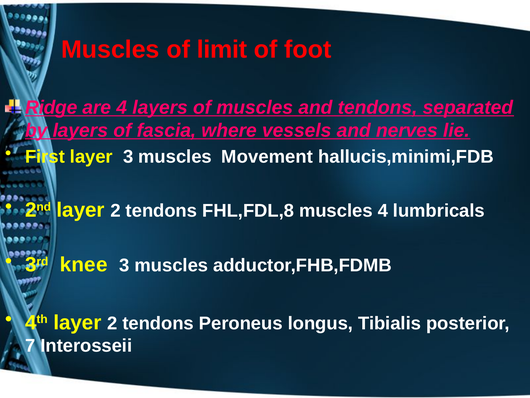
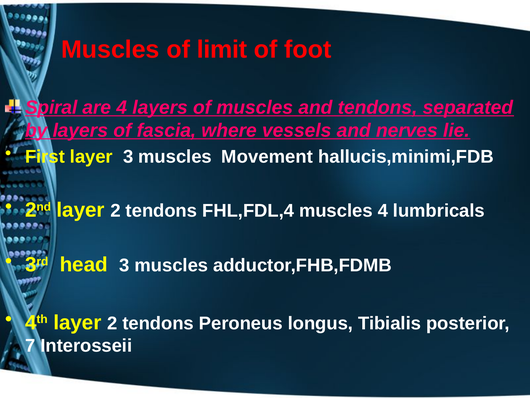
Ridge: Ridge -> Spiral
FHL,FDL,8: FHL,FDL,8 -> FHL,FDL,4
knee: knee -> head
